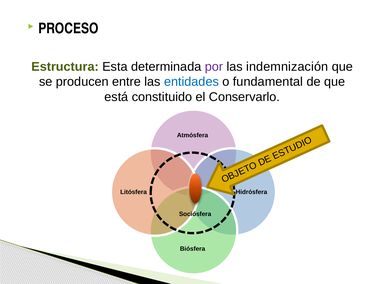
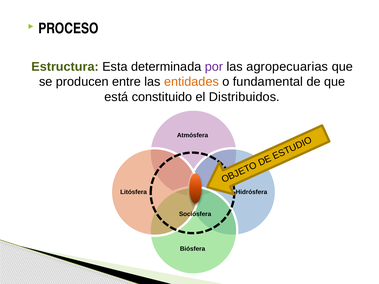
indemnización: indemnización -> agropecuarias
entidades colour: blue -> orange
Conservarlo: Conservarlo -> Distribuidos
